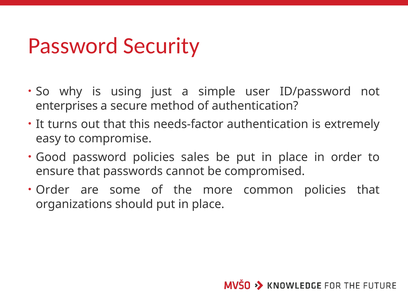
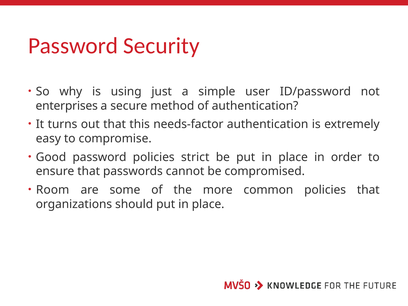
sales: sales -> strict
Order at (53, 190): Order -> Room
